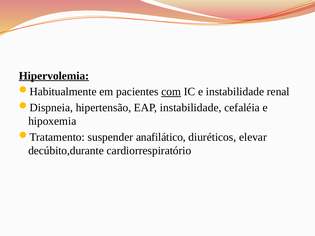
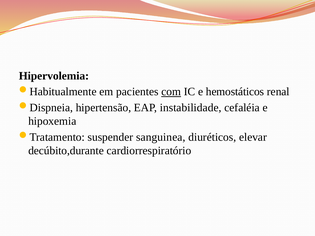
Hipervolemia underline: present -> none
e instabilidade: instabilidade -> hemostáticos
anafilático: anafilático -> sanguinea
